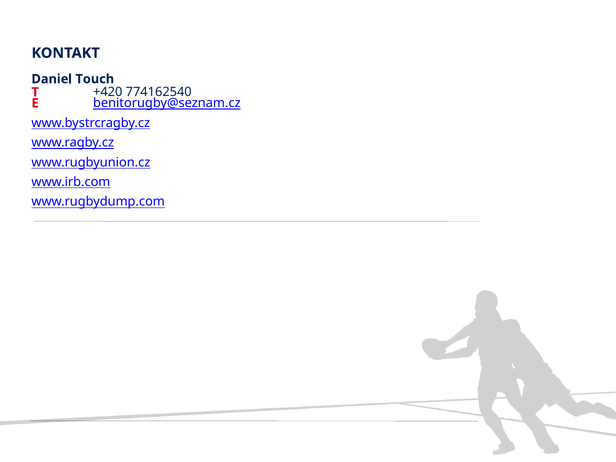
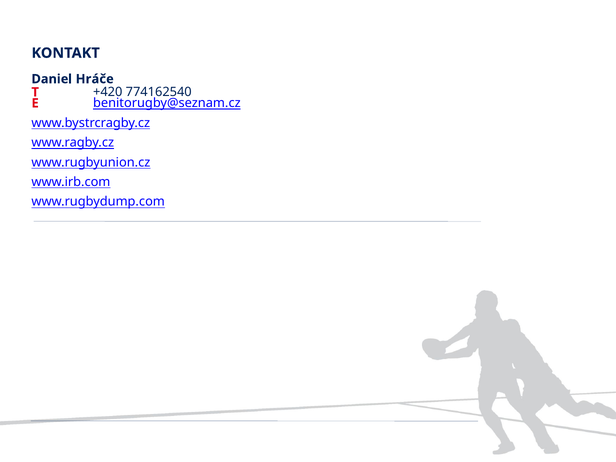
Touch: Touch -> Hráče
